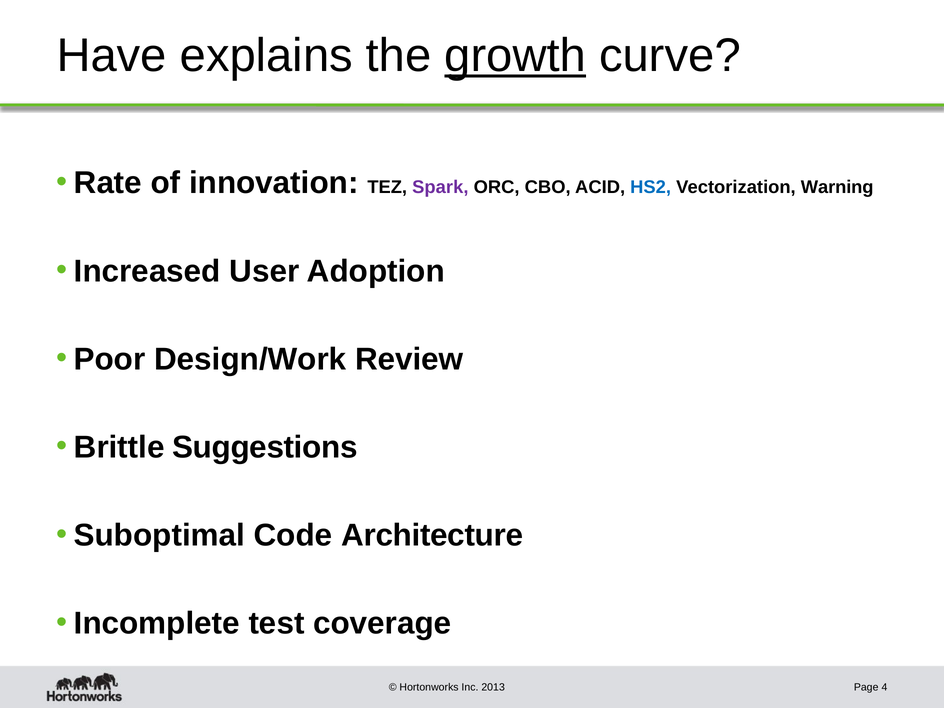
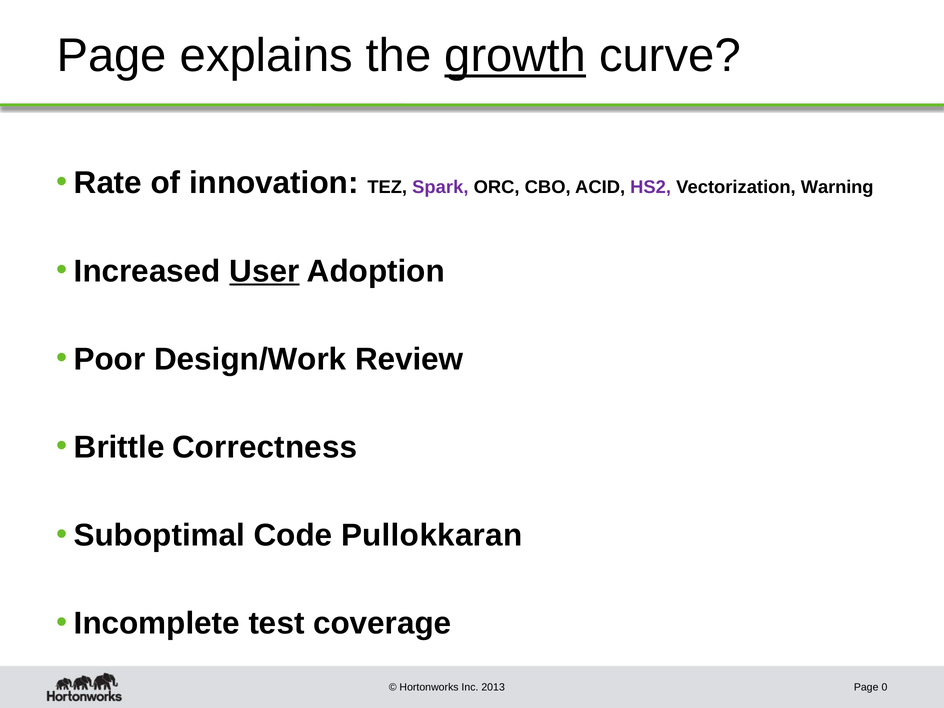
Have at (112, 56): Have -> Page
HS2 colour: blue -> purple
User underline: none -> present
Suggestions: Suggestions -> Correctness
Architecture: Architecture -> Pullokkaran
4: 4 -> 0
